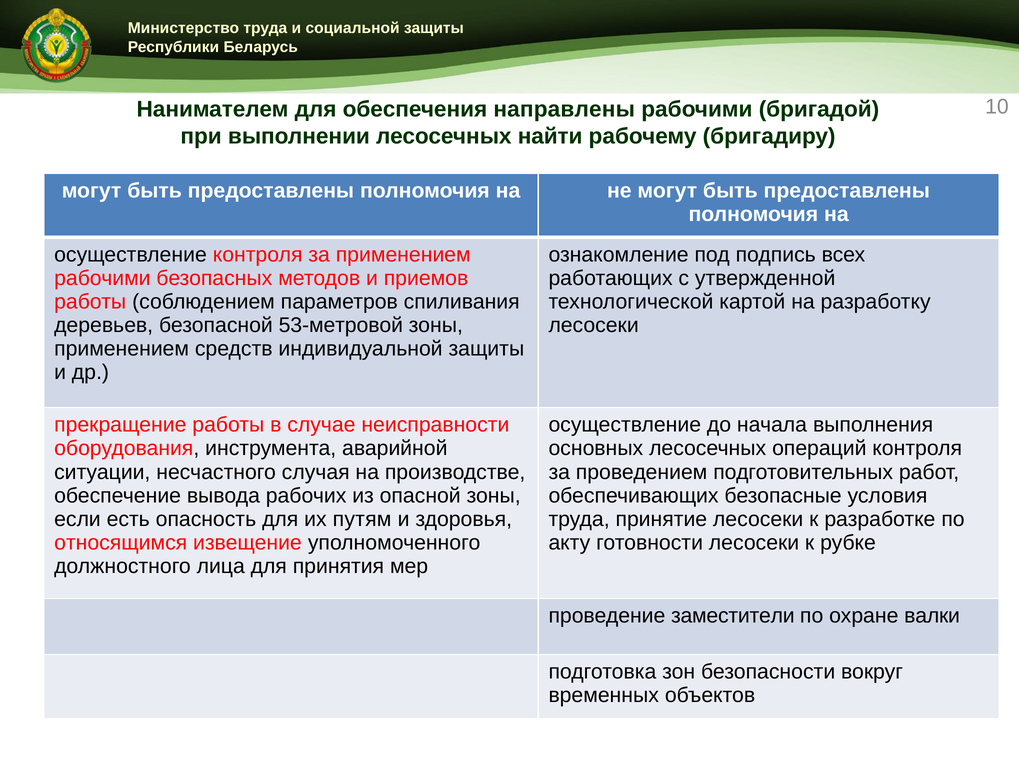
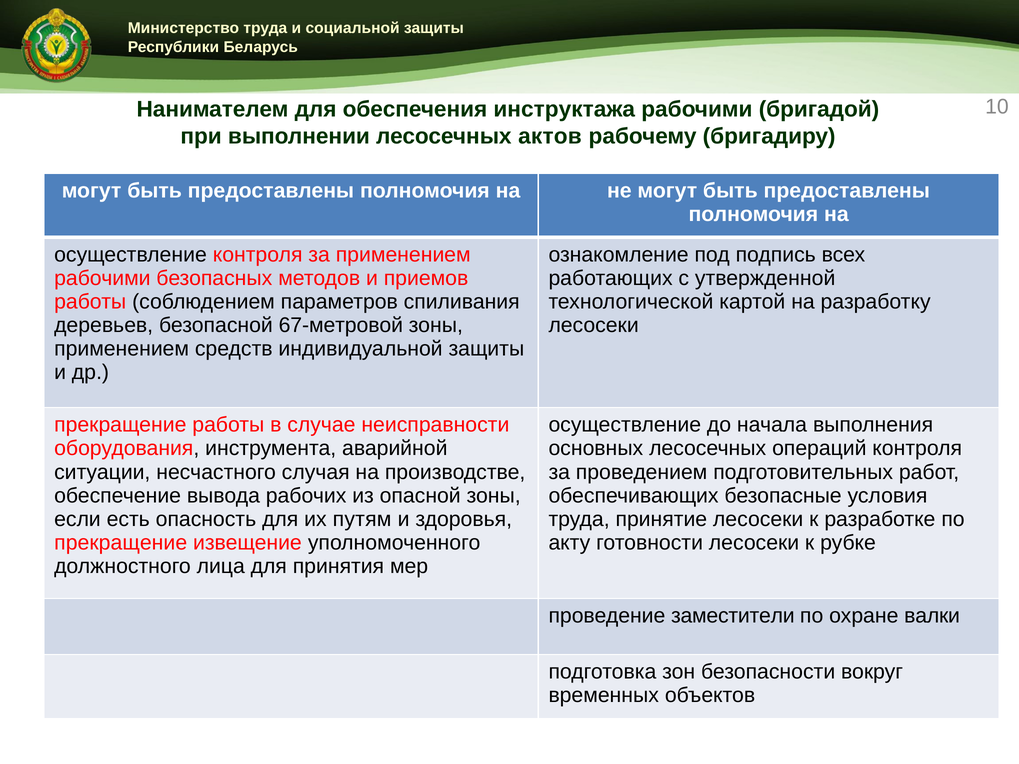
направлены: направлены -> инструктажа
найти: найти -> актов
53-метровой: 53-метровой -> 67-метровой
относящимся at (121, 543): относящимся -> прекращение
